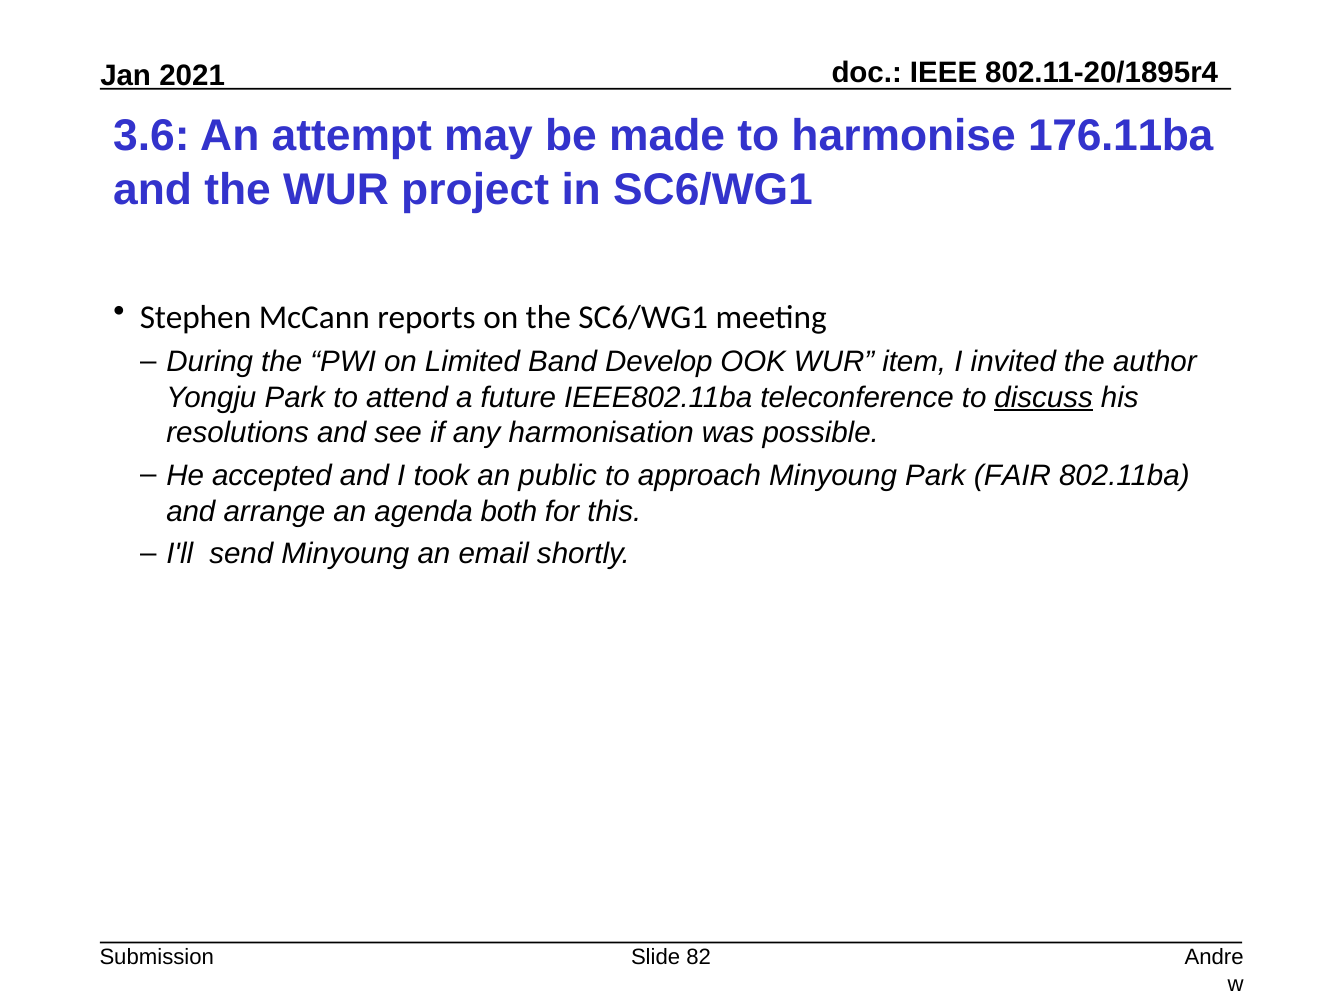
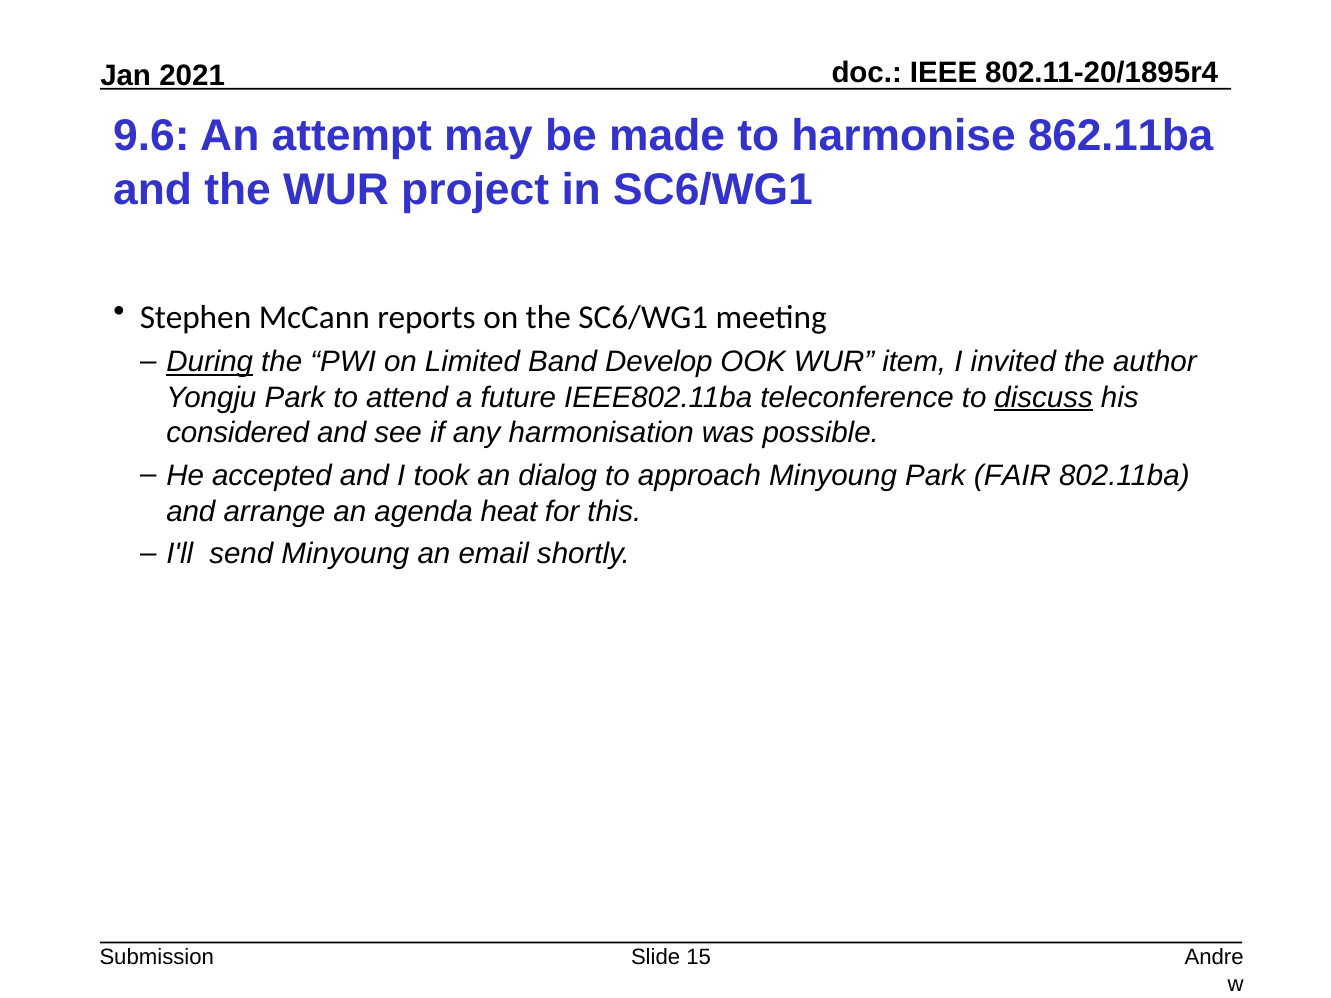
3.6: 3.6 -> 9.6
176.11ba: 176.11ba -> 862.11ba
During underline: none -> present
resolutions: resolutions -> considered
public: public -> dialog
both: both -> heat
82: 82 -> 15
